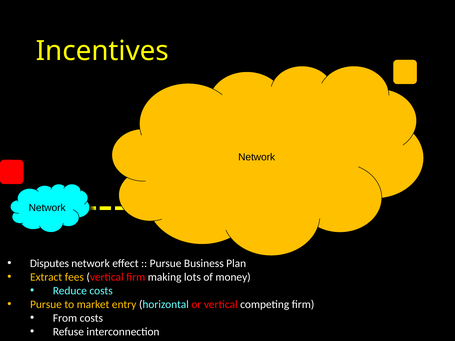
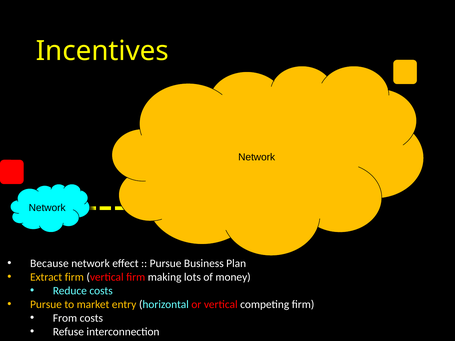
Disputes: Disputes -> Because
Extract fees: fees -> firm
